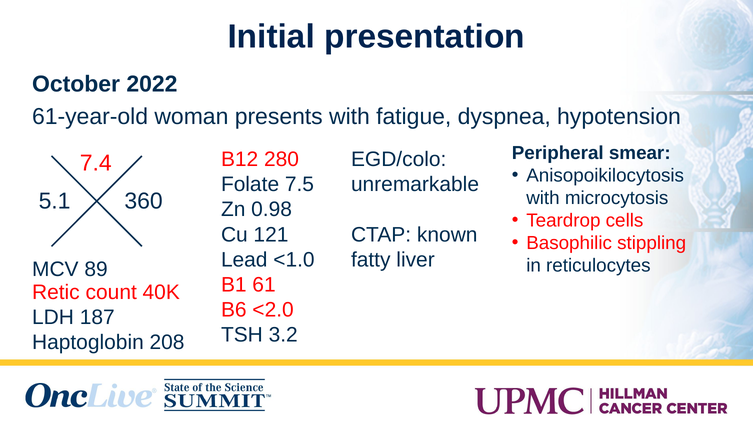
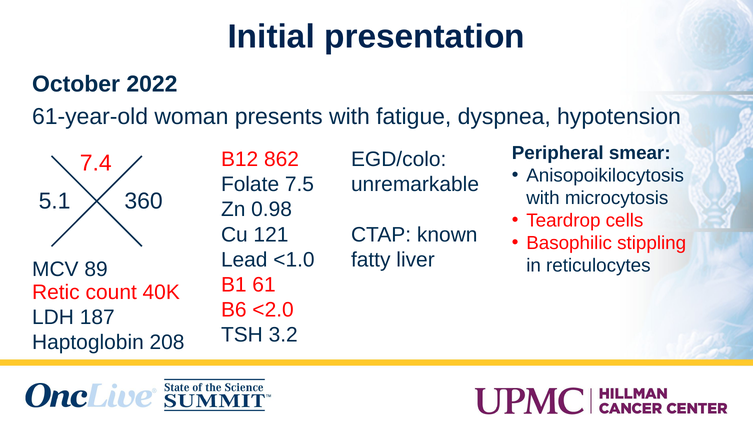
280: 280 -> 862
